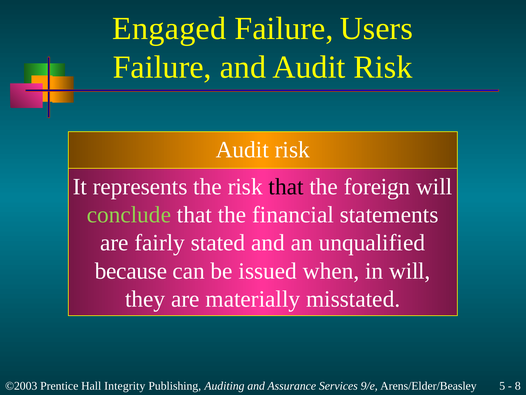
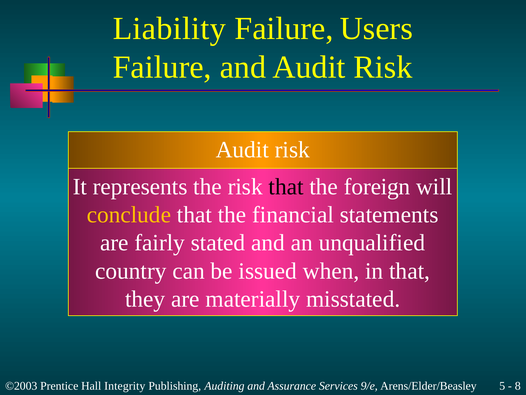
Engaged: Engaged -> Liability
conclude colour: light green -> yellow
because: because -> country
in will: will -> that
